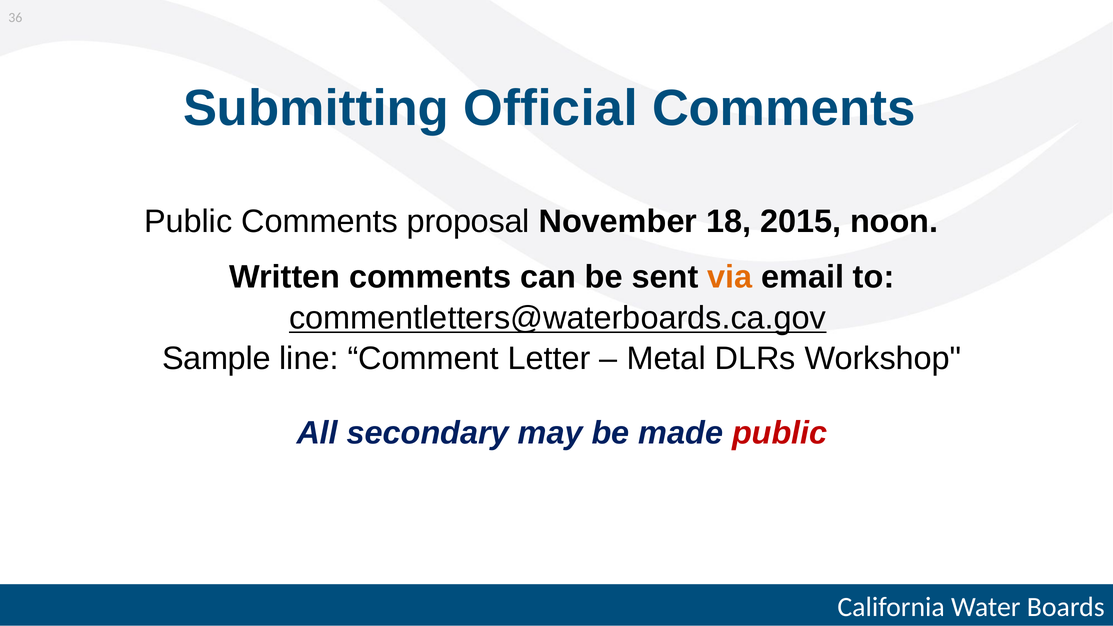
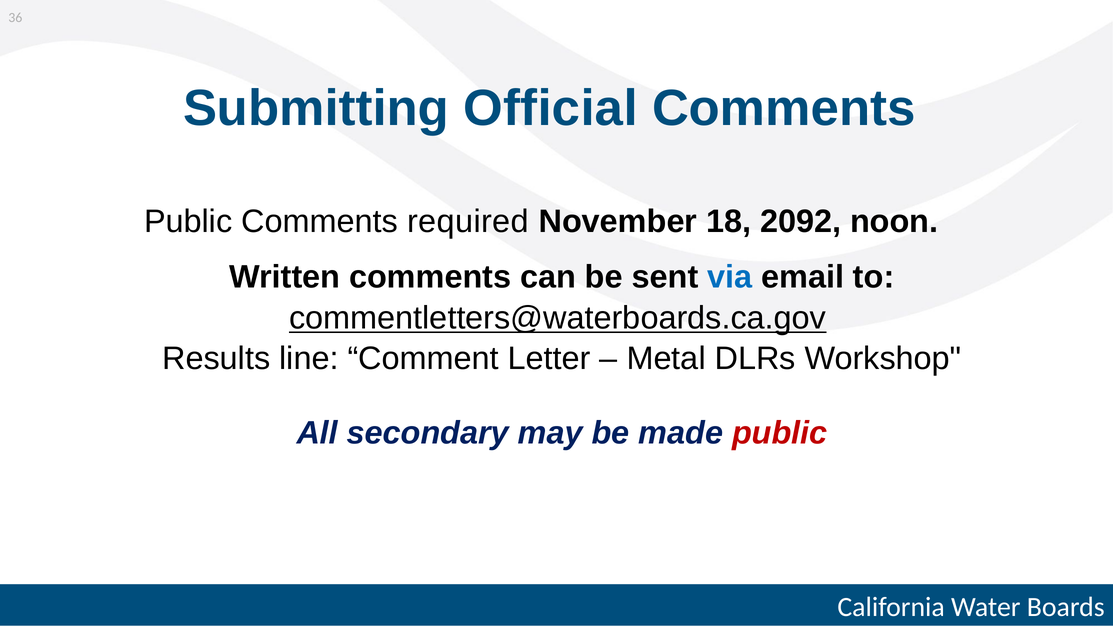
proposal: proposal -> required
2015: 2015 -> 2092
via colour: orange -> blue
Sample: Sample -> Results
